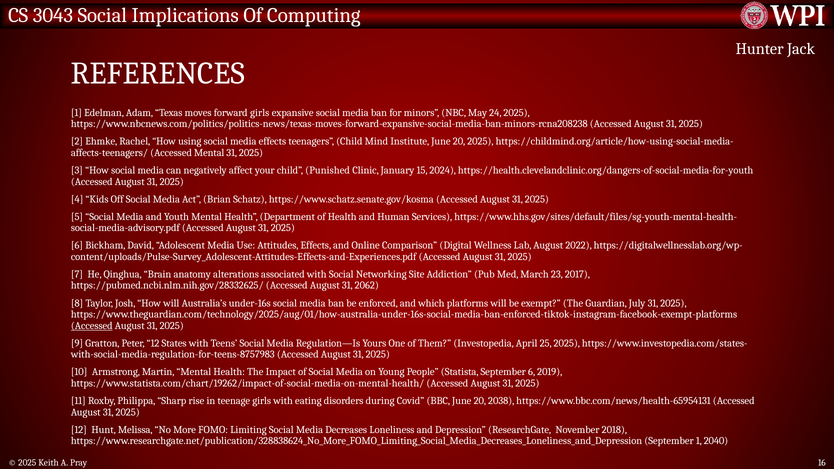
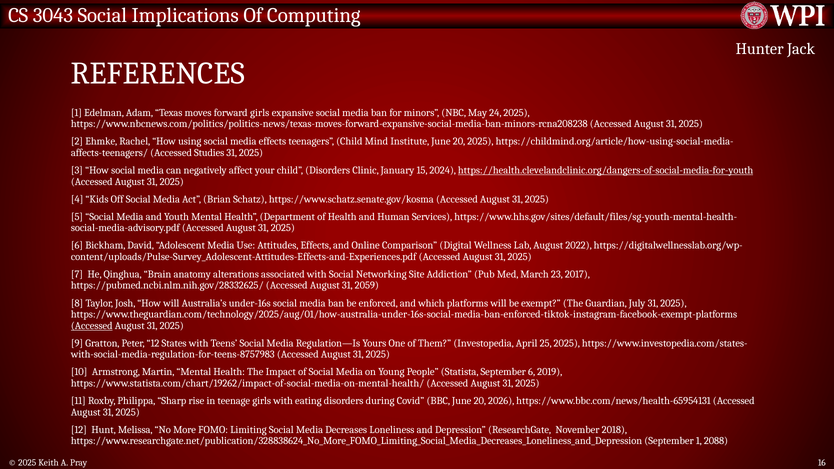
Accessed Mental: Mental -> Studies
child Punished: Punished -> Disorders
https://health.clevelandclinic.org/dangers-of-social-media-for-youth underline: none -> present
2062: 2062 -> 2059
2038: 2038 -> 2026
2040: 2040 -> 2088
